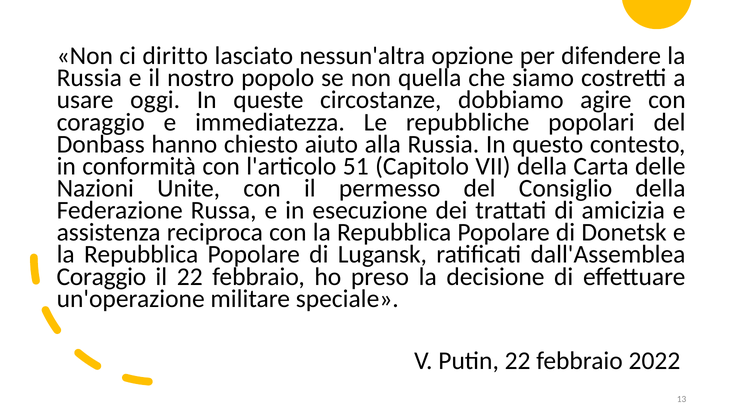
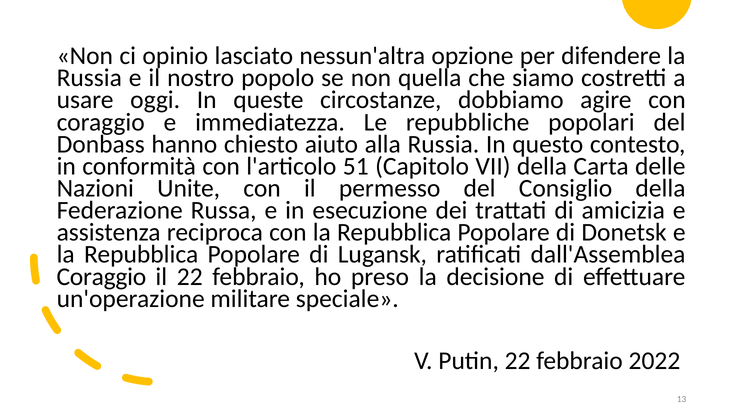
diritto: diritto -> opinio
